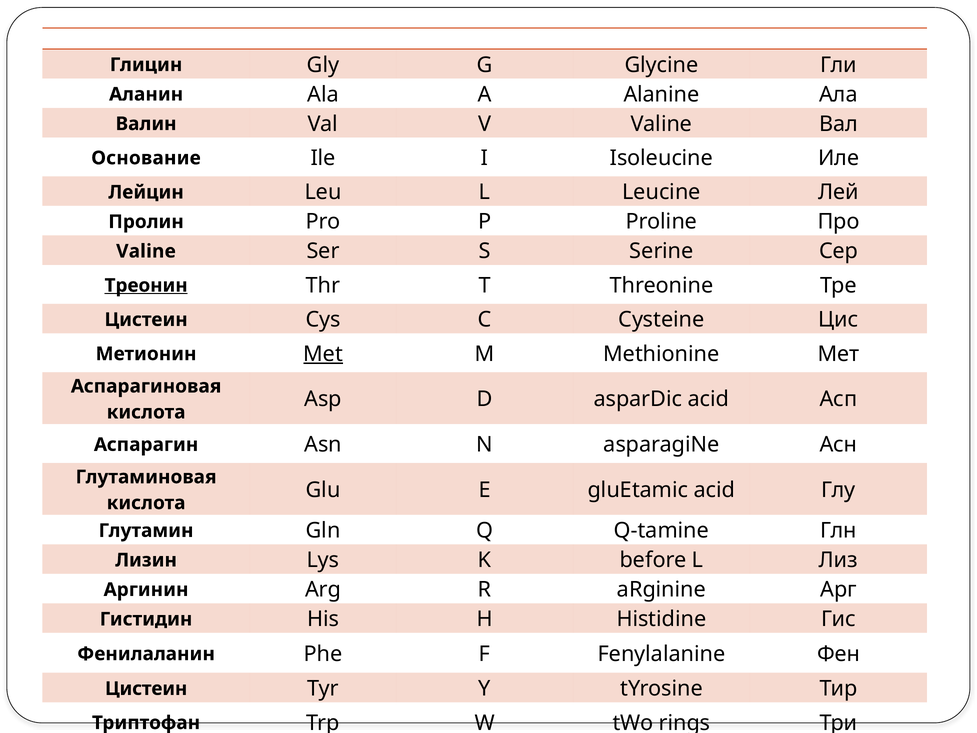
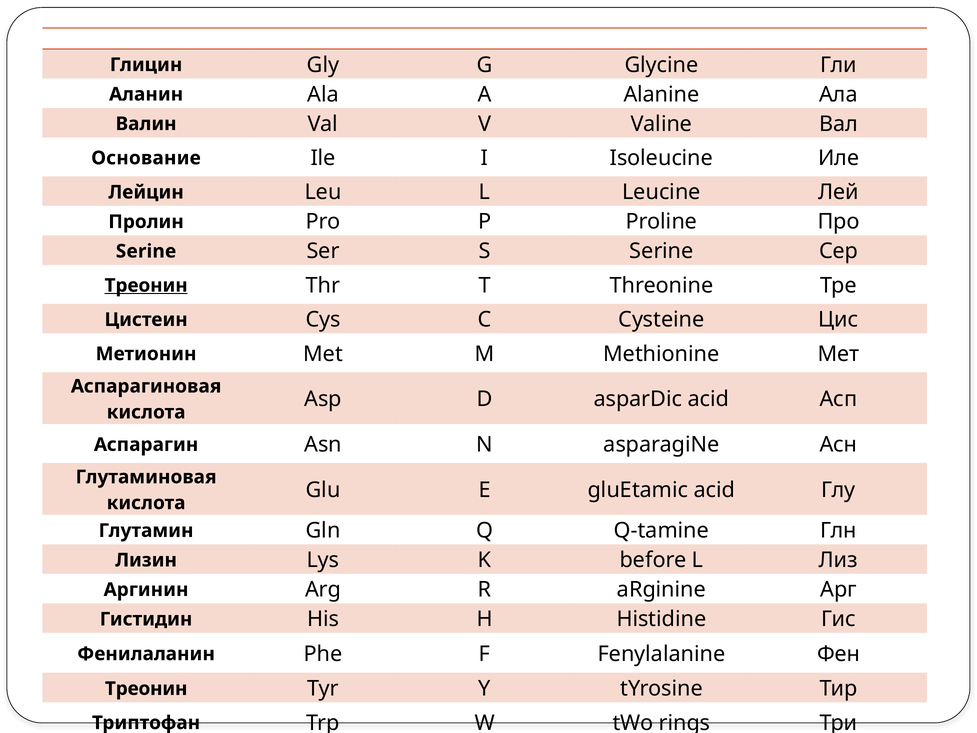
Valine at (146, 251): Valine -> Serine
Met underline: present -> none
Цистеин at (146, 688): Цистеин -> Треонин
